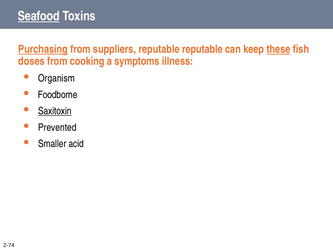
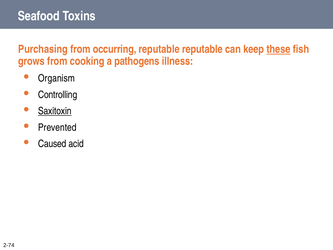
Seafood underline: present -> none
Purchasing underline: present -> none
suppliers: suppliers -> occurring
doses: doses -> grows
symptoms: symptoms -> pathogens
Foodborne: Foodborne -> Controlling
Smaller: Smaller -> Caused
